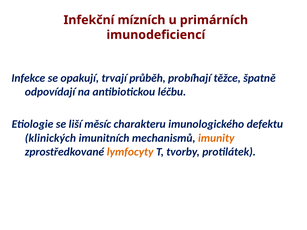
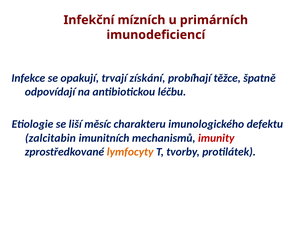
průběh: průběh -> získání
klinických: klinických -> zalcitabin
imunity colour: orange -> red
